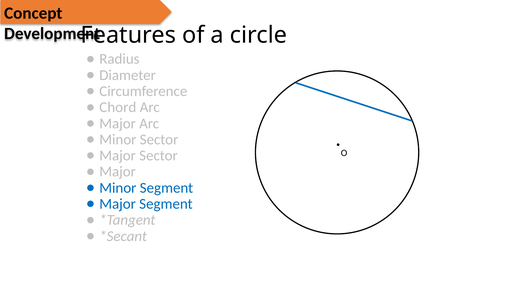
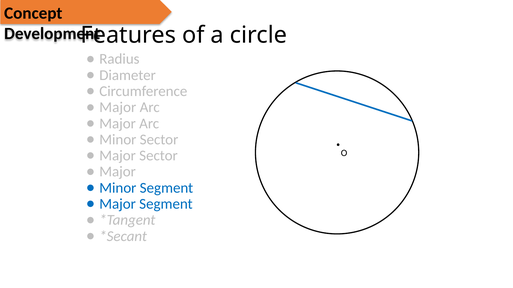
Chord at (118, 108): Chord -> Major
